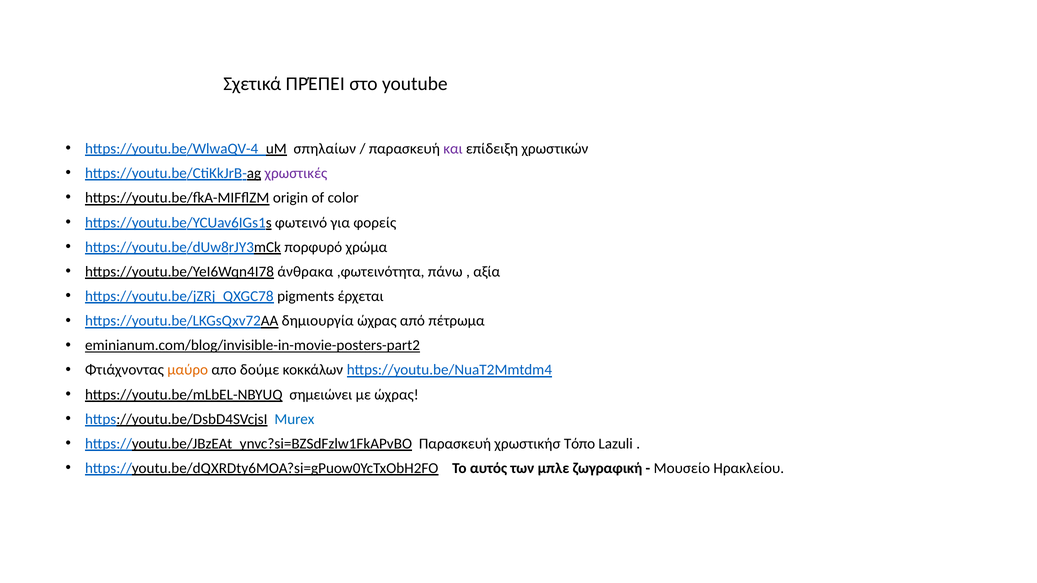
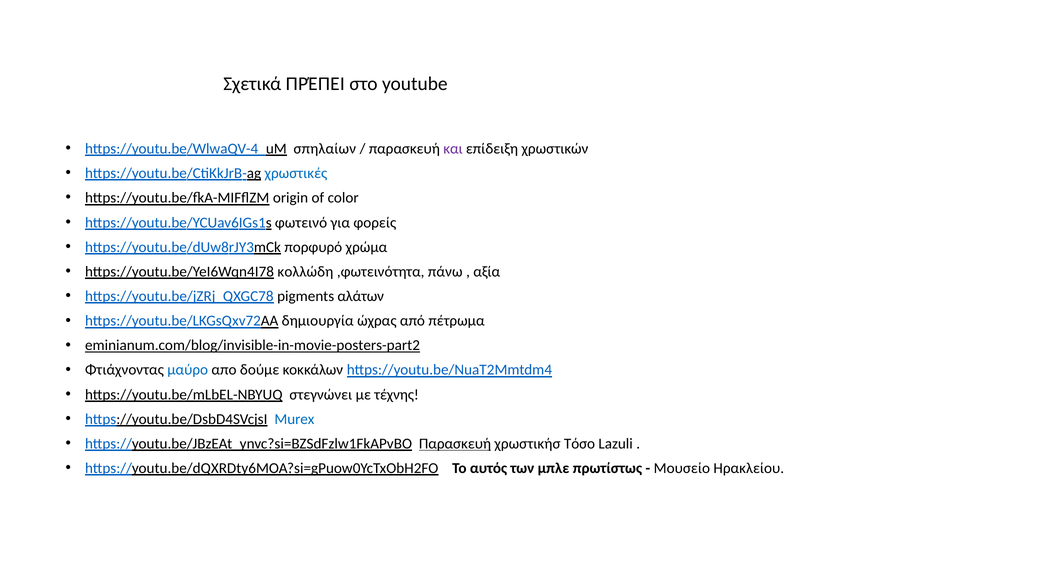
χρωστικές colour: purple -> blue
άνθρακα: άνθρακα -> κολλώδη
έρχεται: έρχεται -> αλάτων
μαύρο colour: orange -> blue
σημειώνει: σημειώνει -> στεγνώνει
με ώχρας: ώχρας -> τέχνης
Παρασκευή at (455, 444) underline: none -> present
Τόπο: Τόπο -> Τόσο
ζωγραφική: ζωγραφική -> πρωτίστως
